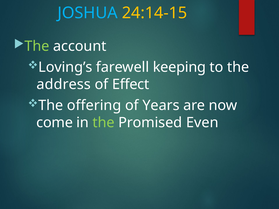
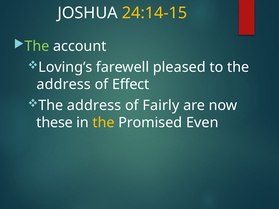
JOSHUA colour: light blue -> white
keeping: keeping -> pleased
offering at (94, 106): offering -> address
Years: Years -> Fairly
come: come -> these
the at (104, 123) colour: light green -> yellow
